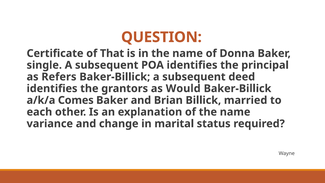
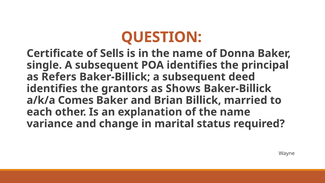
That: That -> Sells
Would: Would -> Shows
